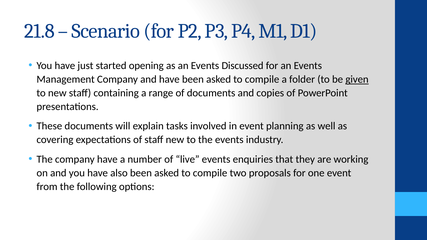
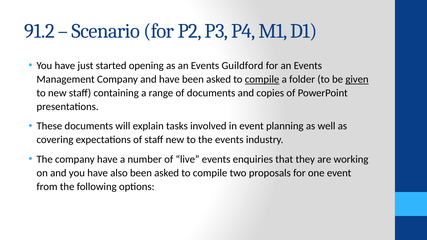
21.8: 21.8 -> 91.2
Discussed: Discussed -> Guildford
compile at (262, 79) underline: none -> present
